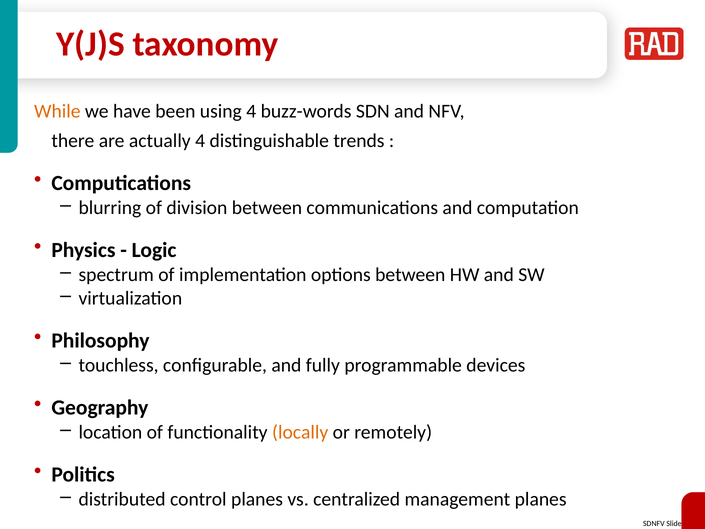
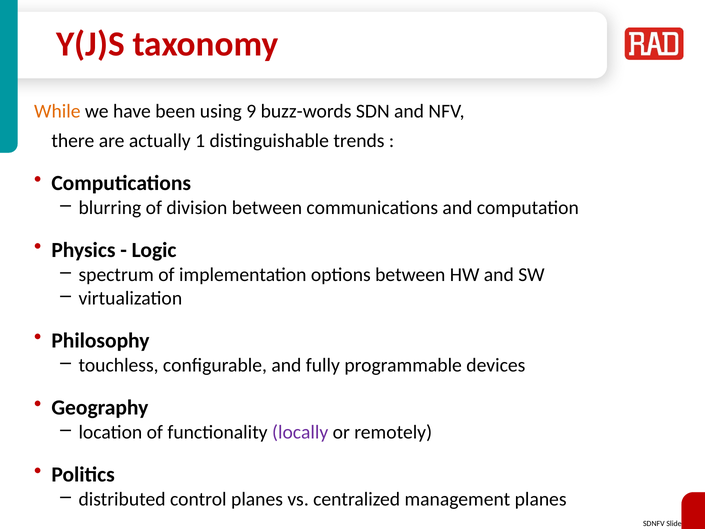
using 4: 4 -> 9
actually 4: 4 -> 1
locally colour: orange -> purple
